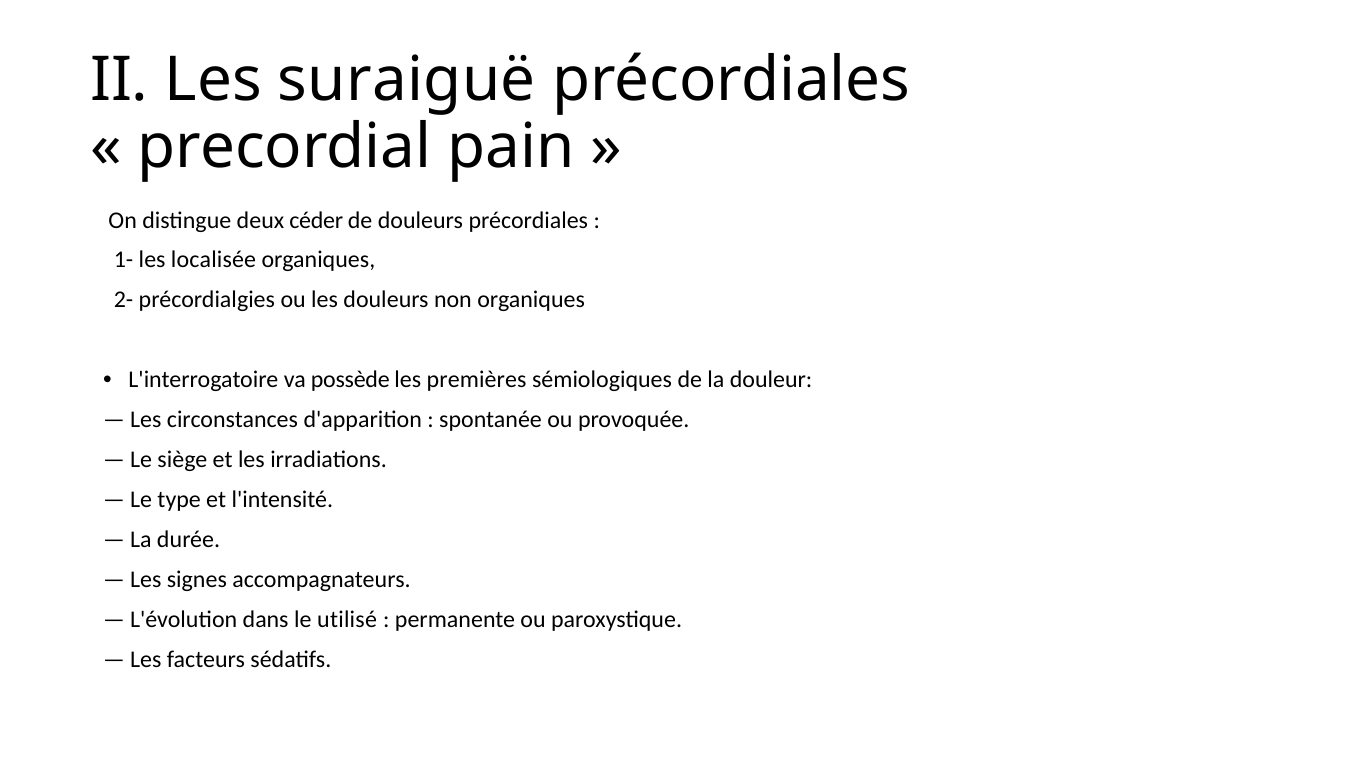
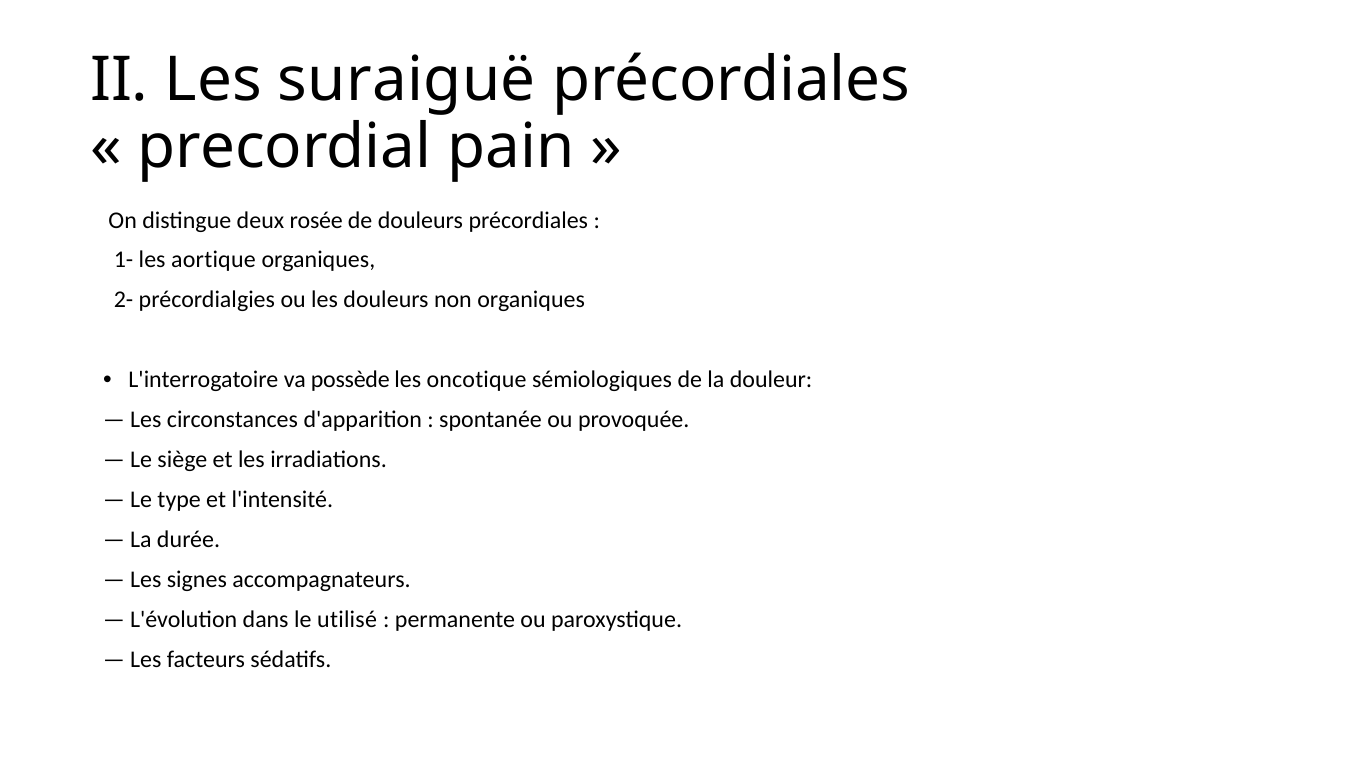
céder: céder -> rosée
localisée: localisée -> aortique
premières: premières -> oncotique
